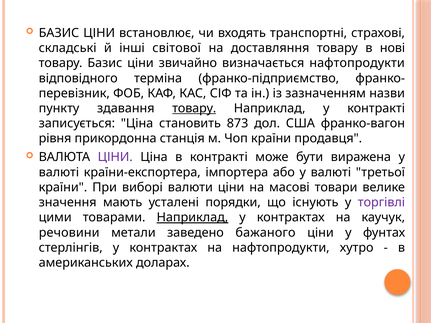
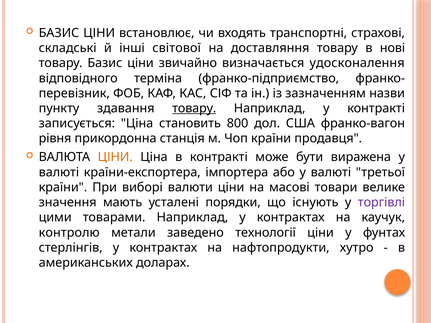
визначається нафтопродукти: нафтопродукти -> удосконалення
873: 873 -> 800
ЦІНИ at (115, 157) colour: purple -> orange
Наприклад at (192, 218) underline: present -> none
речовини: речовини -> контролю
бажаного: бажаного -> технології
